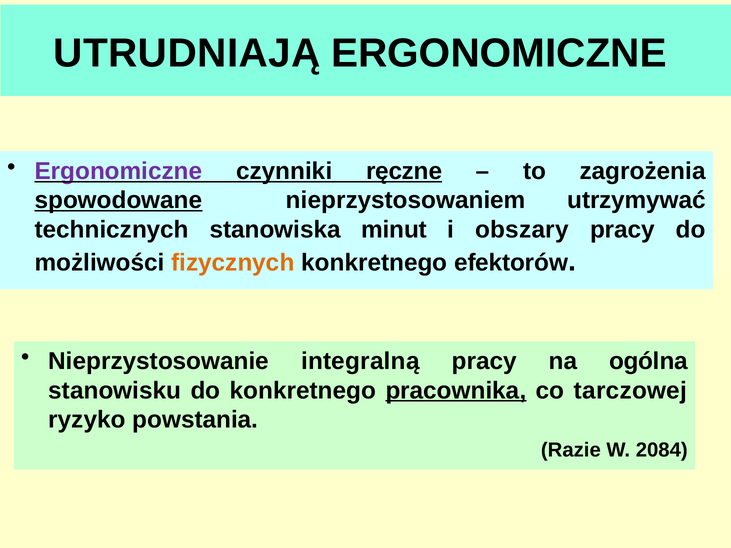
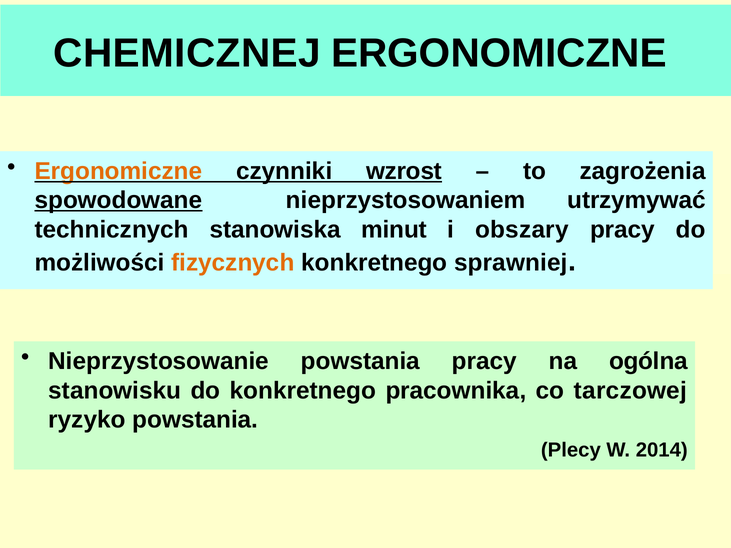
UTRUDNIAJĄ: UTRUDNIAJĄ -> CHEMICZNEJ
Ergonomiczne at (118, 171) colour: purple -> orange
ręczne: ręczne -> wzrost
efektorów: efektorów -> sprawniej
Nieprzystosowanie integralną: integralną -> powstania
pracownika underline: present -> none
Razie: Razie -> Plecy
2084: 2084 -> 2014
